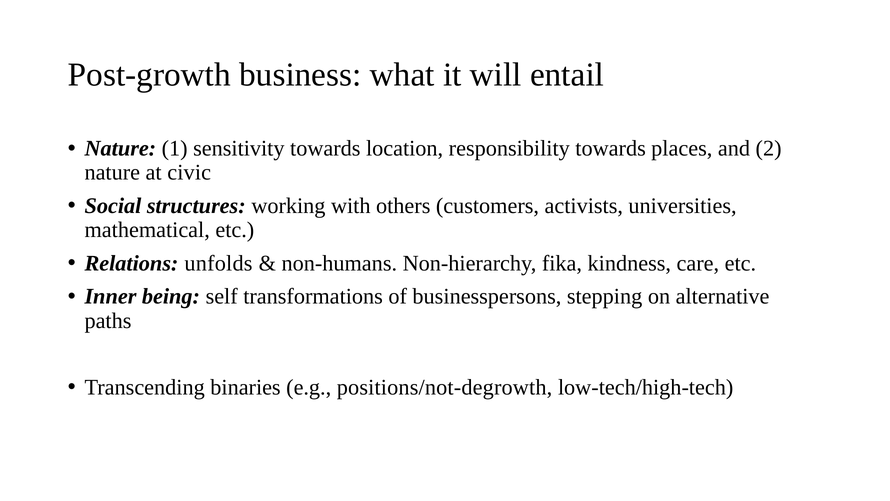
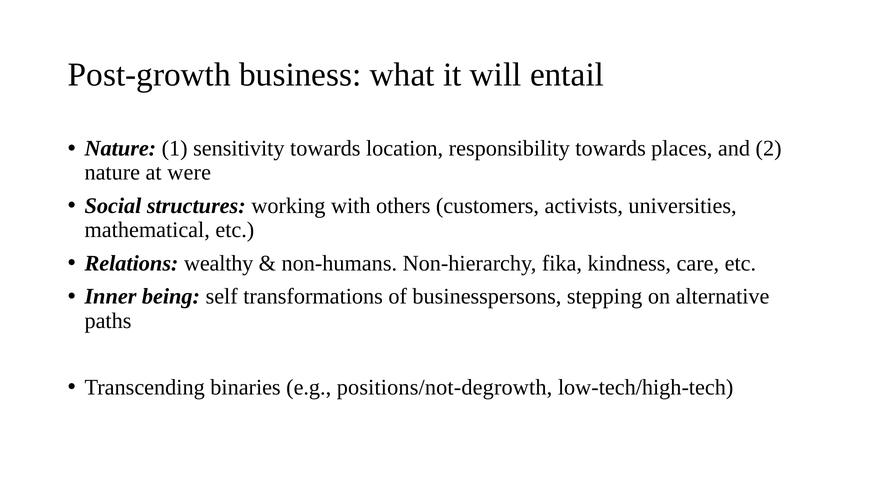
civic: civic -> were
unfolds: unfolds -> wealthy
